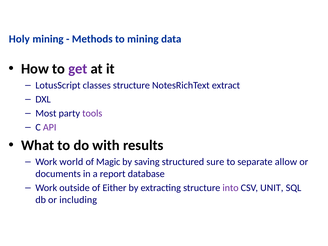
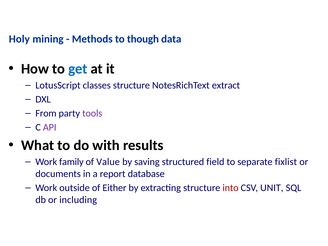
to mining: mining -> though
get colour: purple -> blue
Most: Most -> From
world: world -> family
Magic: Magic -> Value
sure: sure -> field
allow: allow -> fixlist
into colour: purple -> red
